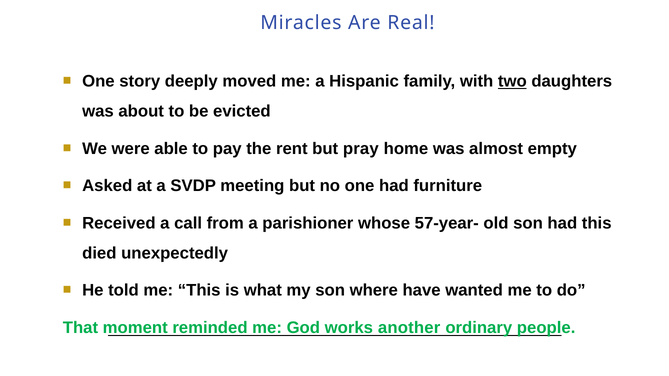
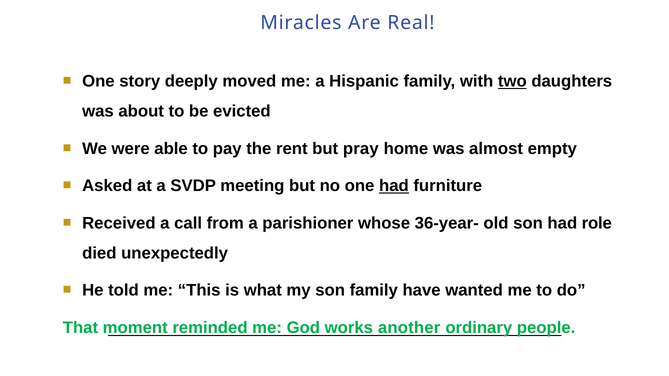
had at (394, 186) underline: none -> present
57-year-: 57-year- -> 36-year-
had this: this -> role
son where: where -> family
